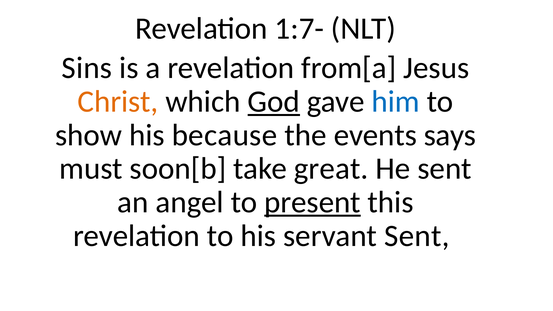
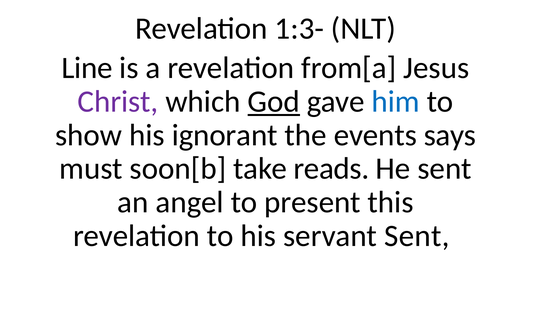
1:7-: 1:7- -> 1:3-
Sins: Sins -> Line
Christ colour: orange -> purple
because: because -> ignorant
great: great -> reads
present underline: present -> none
